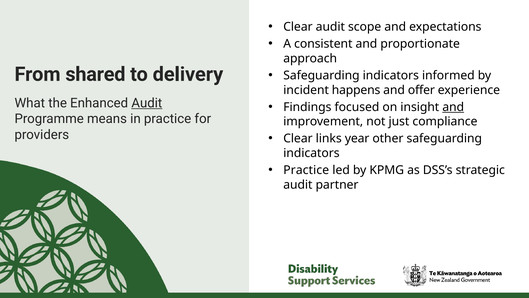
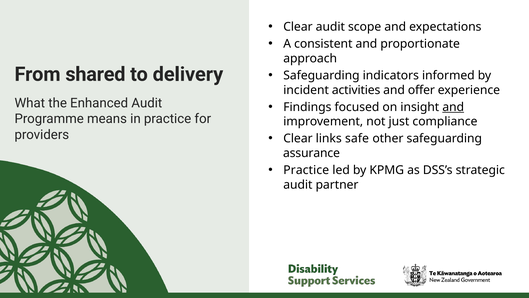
happens: happens -> activities
Audit at (147, 103) underline: present -> none
year: year -> safe
indicators at (311, 153): indicators -> assurance
